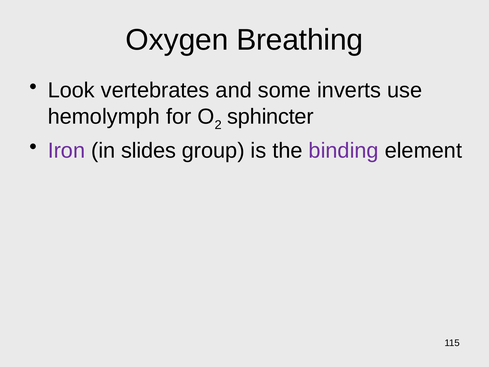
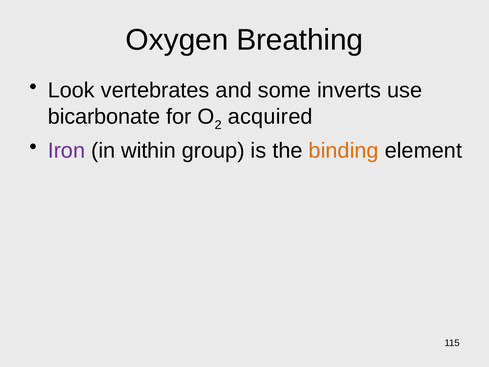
hemolymph: hemolymph -> bicarbonate
sphincter: sphincter -> acquired
slides: slides -> within
binding colour: purple -> orange
